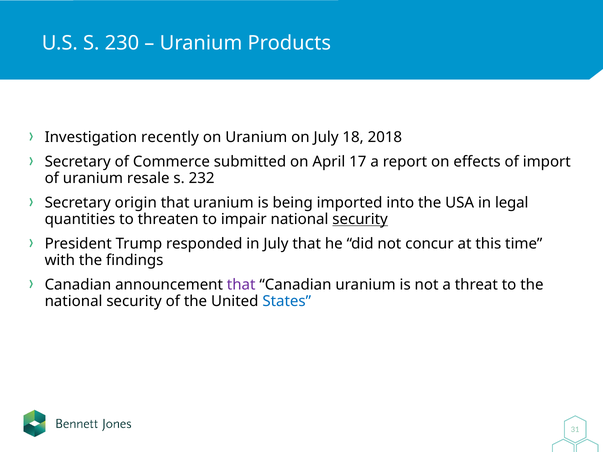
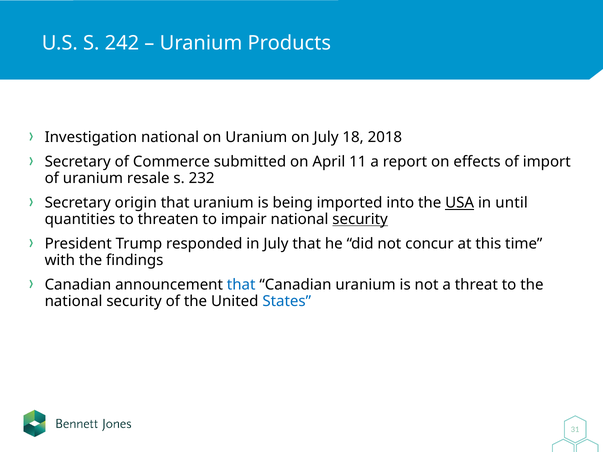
230: 230 -> 242
Investigation recently: recently -> national
17: 17 -> 11
USA underline: none -> present
legal: legal -> until
that at (241, 285) colour: purple -> blue
